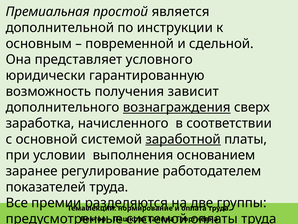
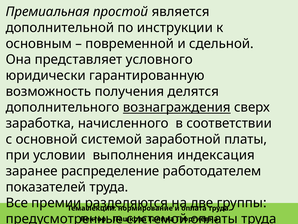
зависит: зависит -> делятся
заработной underline: present -> none
основанием: основанием -> индексация
регулирование: регулирование -> распределение
